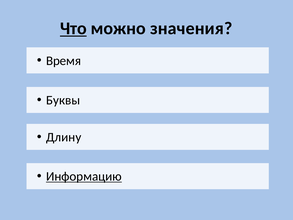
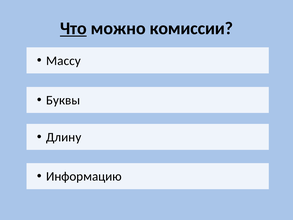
значения: значения -> комиссии
Время: Время -> Массу
Информацию underline: present -> none
